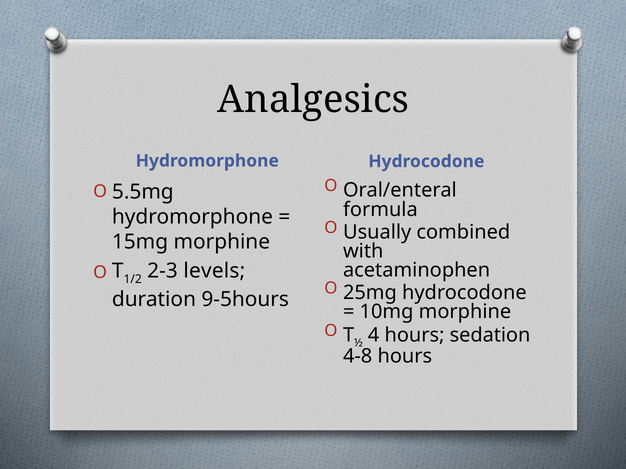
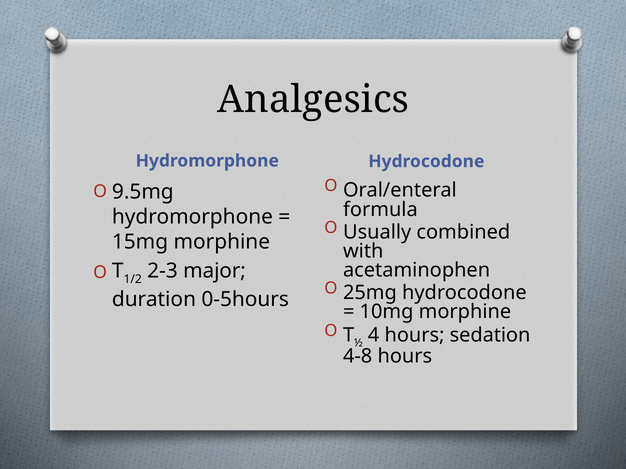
5.5mg: 5.5mg -> 9.5mg
levels: levels -> major
9-5hours: 9-5hours -> 0-5hours
